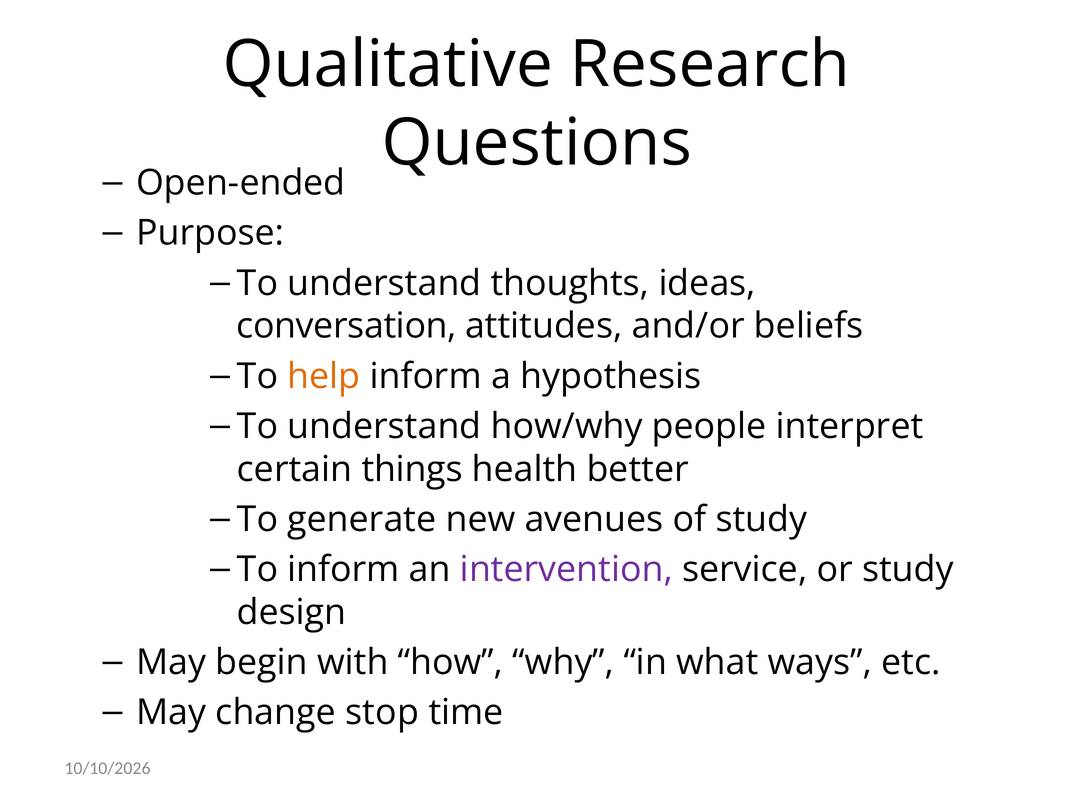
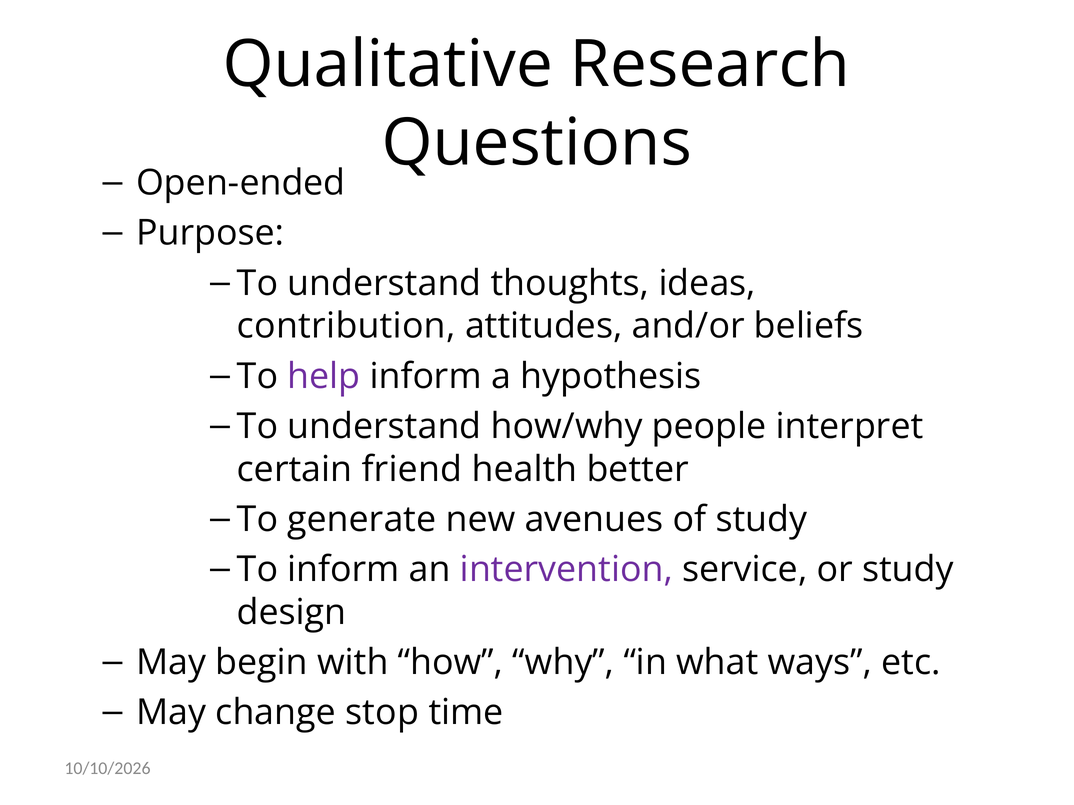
conversation: conversation -> contribution
help colour: orange -> purple
things: things -> friend
